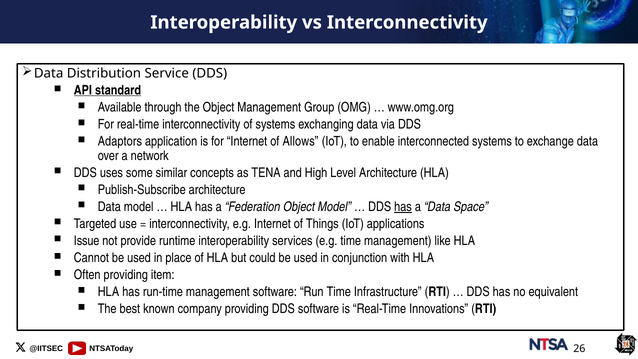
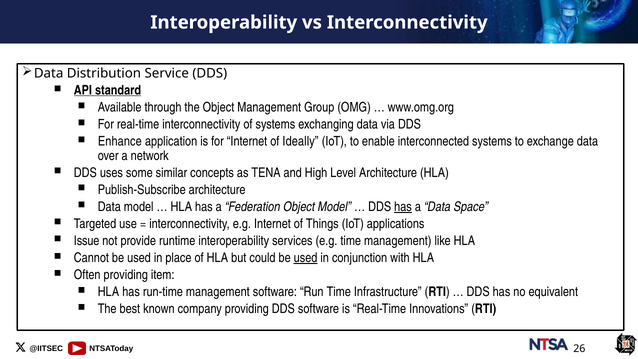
Adaptors: Adaptors -> Enhance
Allows: Allows -> Ideally
used at (306, 258) underline: none -> present
